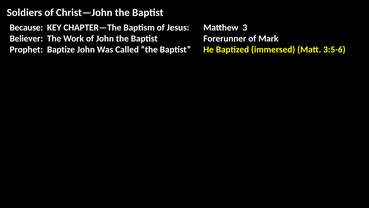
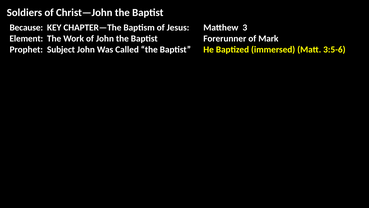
Believer: Believer -> Element
Baptize: Baptize -> Subject
